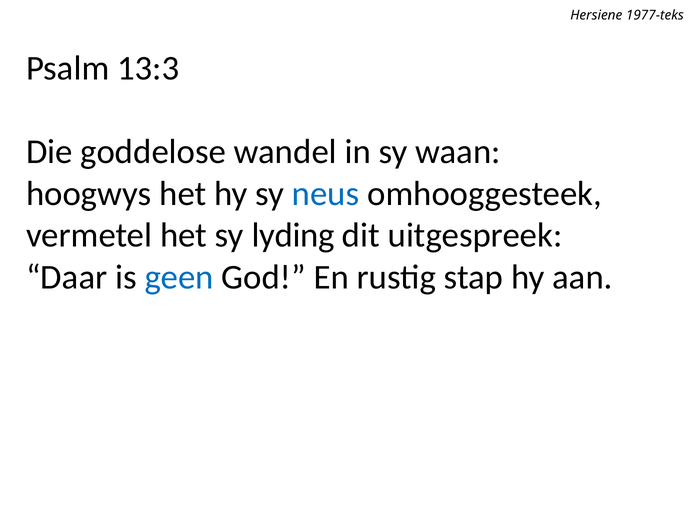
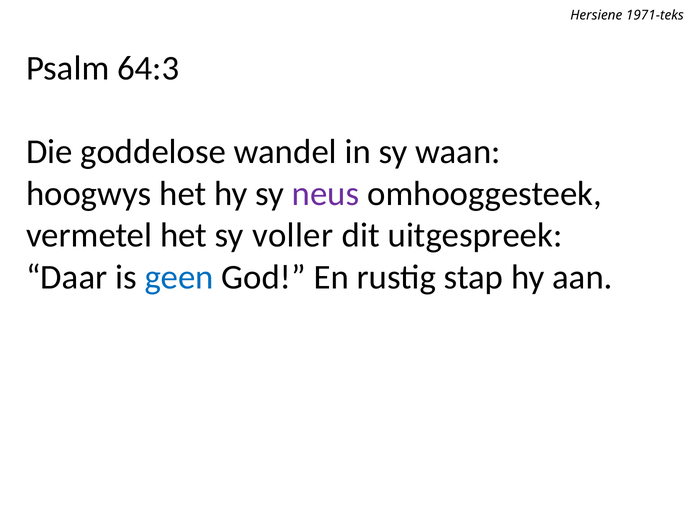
1977-teks: 1977-teks -> 1971-teks
13:3: 13:3 -> 64:3
neus colour: blue -> purple
lyding: lyding -> voller
